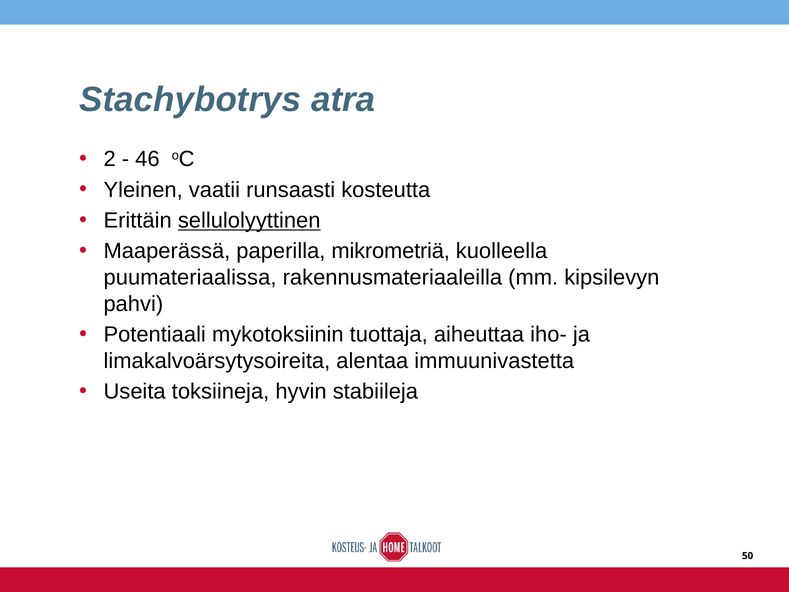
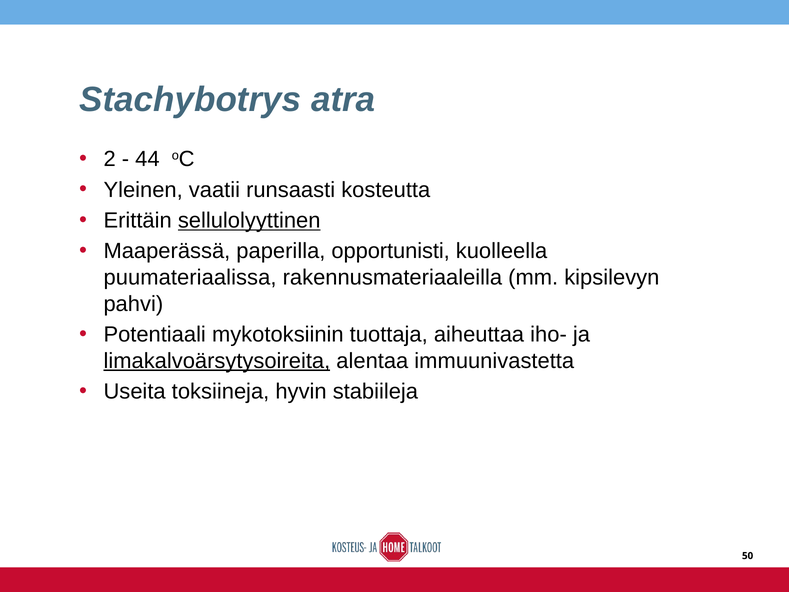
46: 46 -> 44
mikrometriä: mikrometriä -> opportunisti
limakalvoärsytysoireita underline: none -> present
